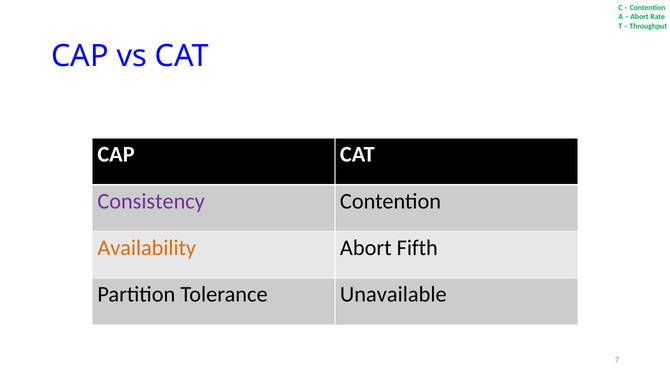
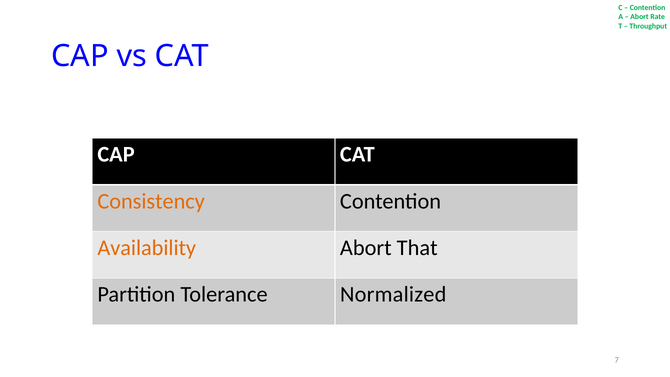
Consistency colour: purple -> orange
Fifth: Fifth -> That
Unavailable: Unavailable -> Normalized
